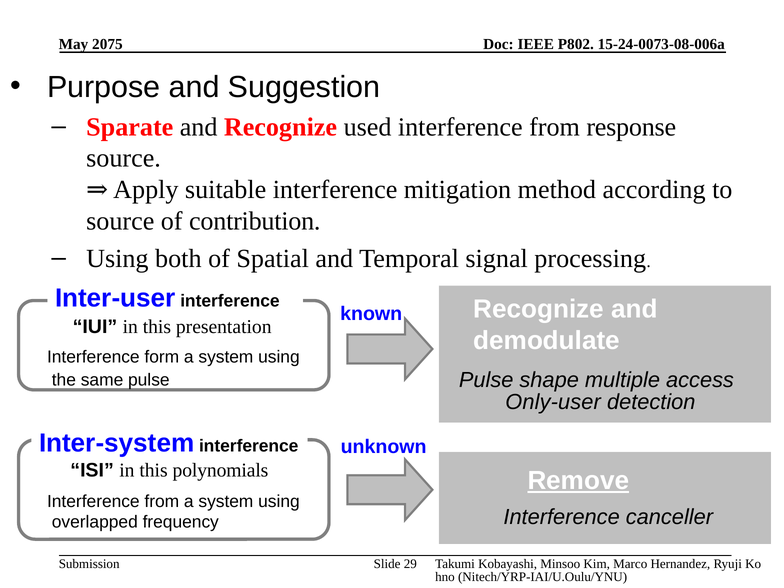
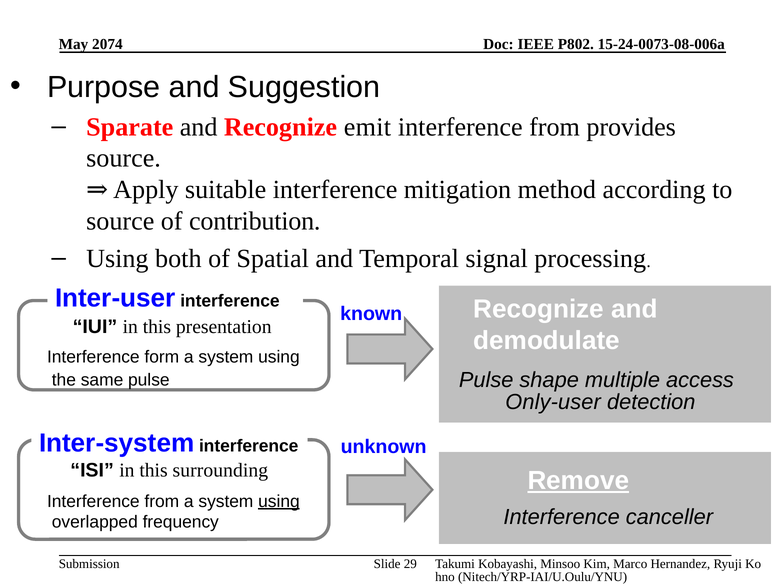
2075: 2075 -> 2074
used: used -> emit
response: response -> provides
polynomials: polynomials -> surrounding
using at (279, 501) underline: none -> present
